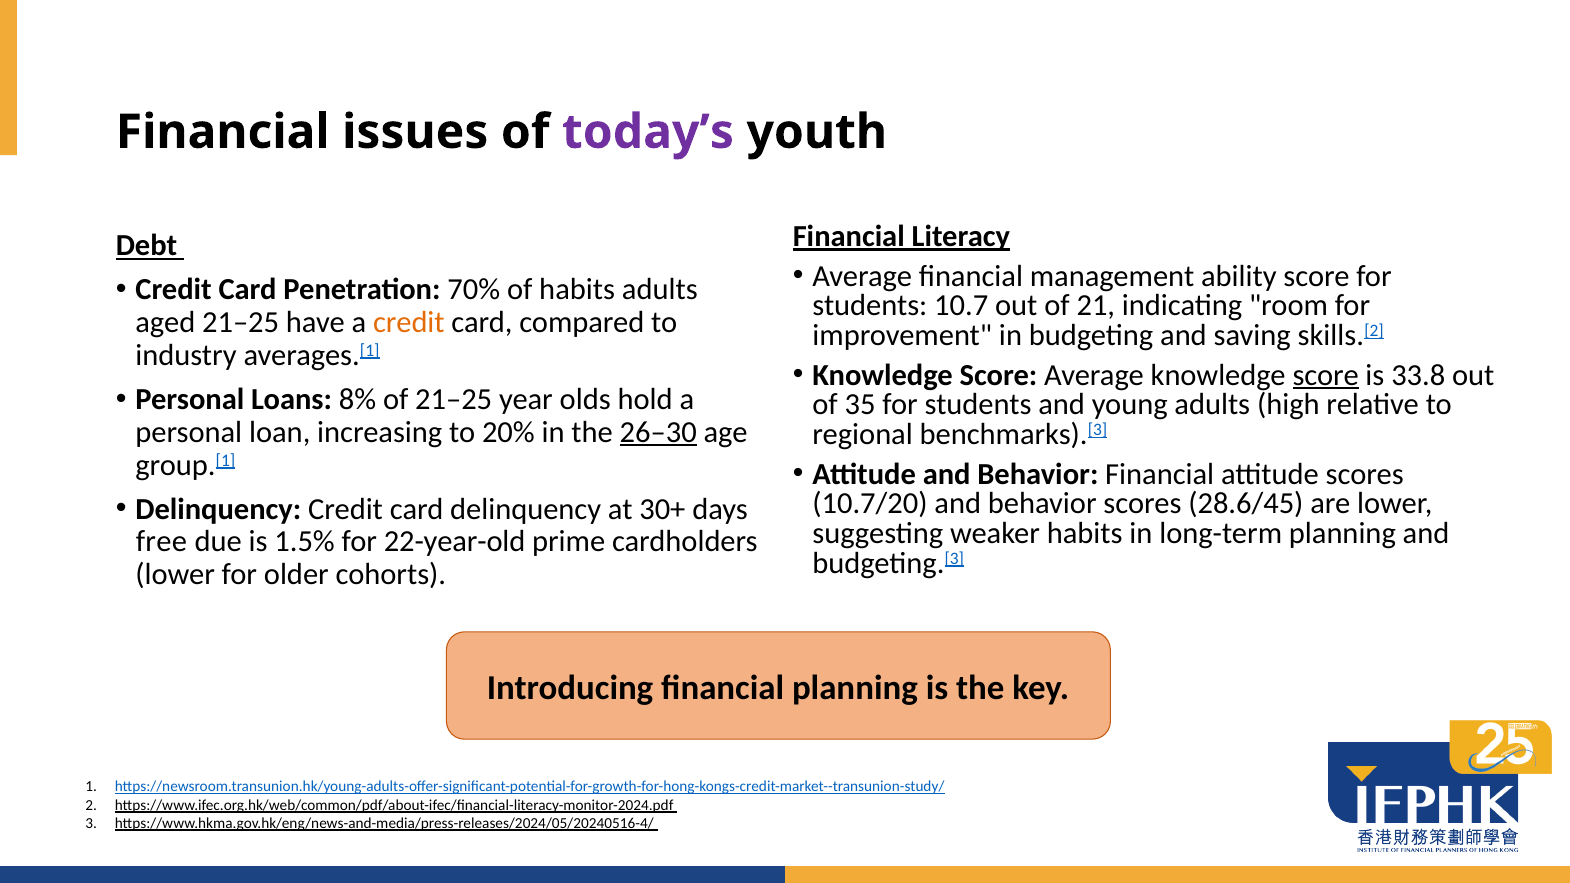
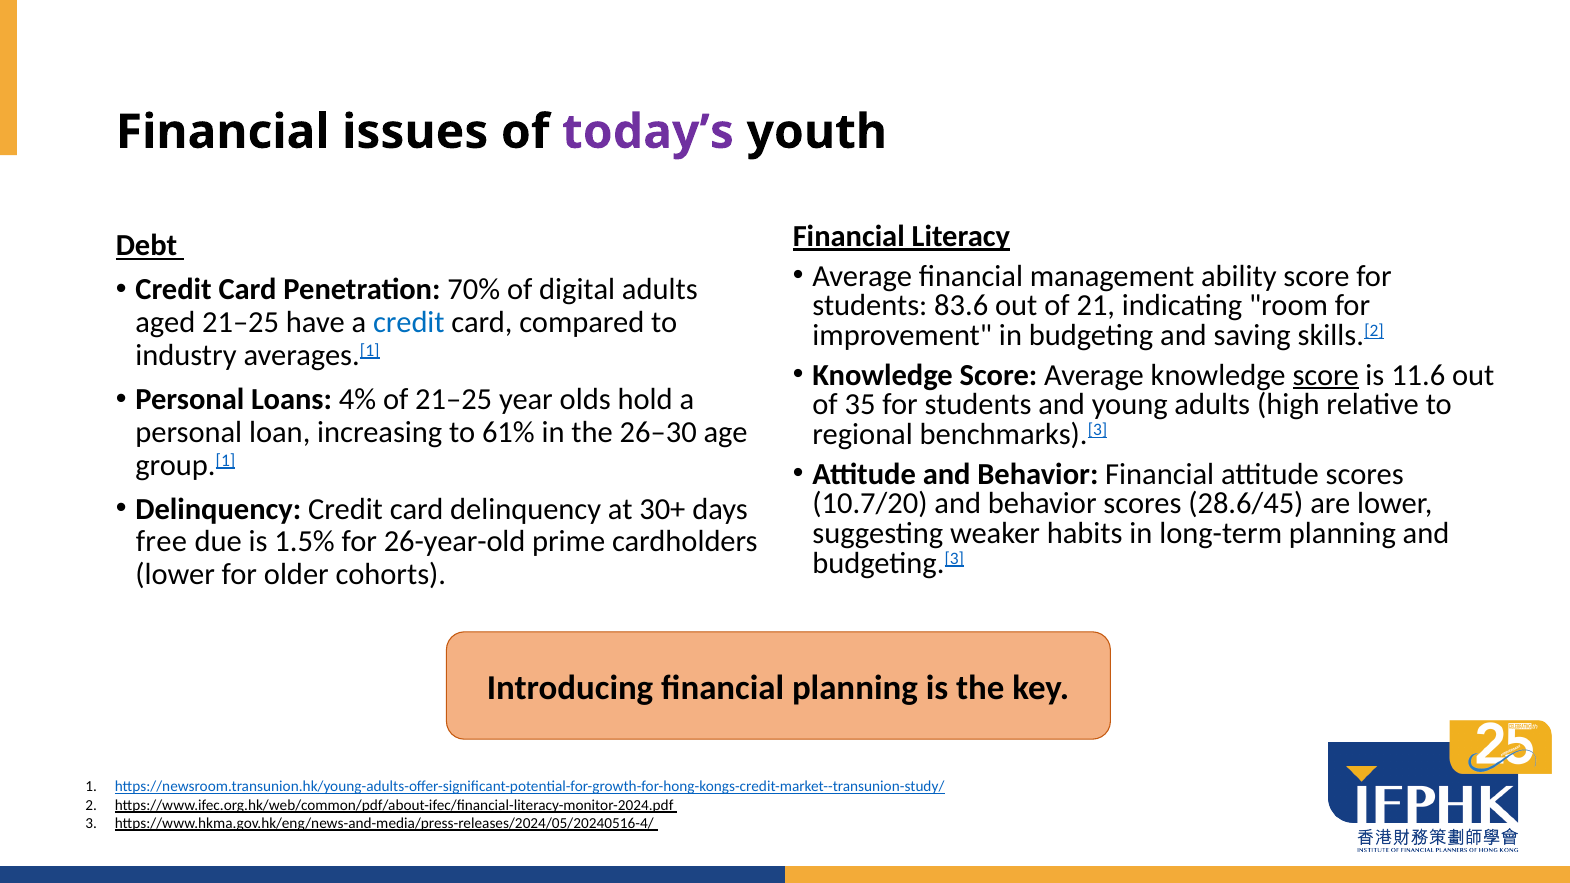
of habits: habits -> digital
10.7: 10.7 -> 83.6
credit at (409, 323) colour: orange -> blue
33.8: 33.8 -> 11.6
8%: 8% -> 4%
20%: 20% -> 61%
26–30 underline: present -> none
22-year-old: 22-year-old -> 26-year-old
